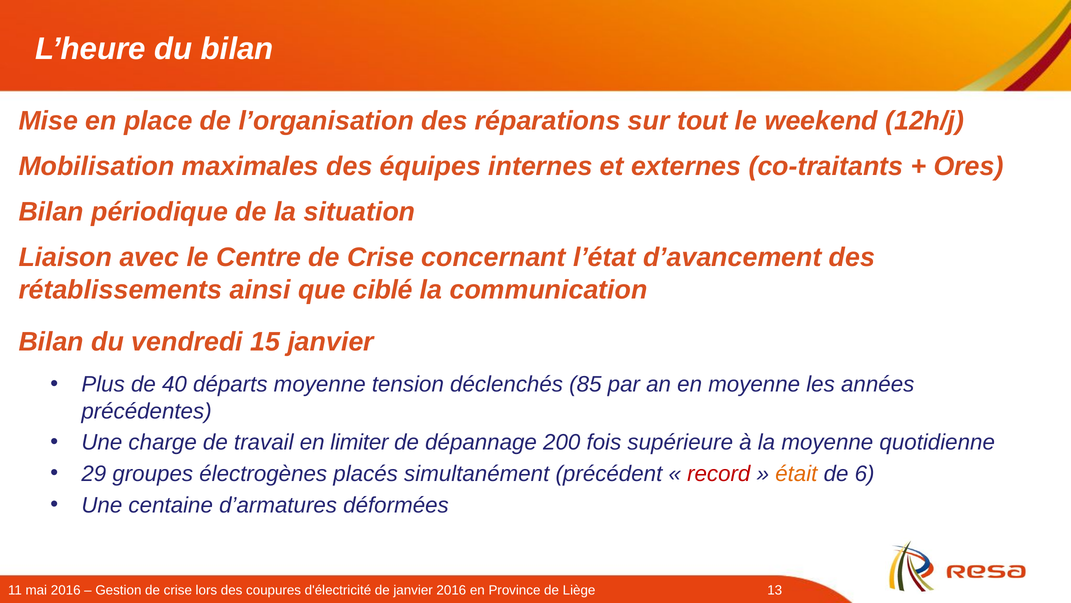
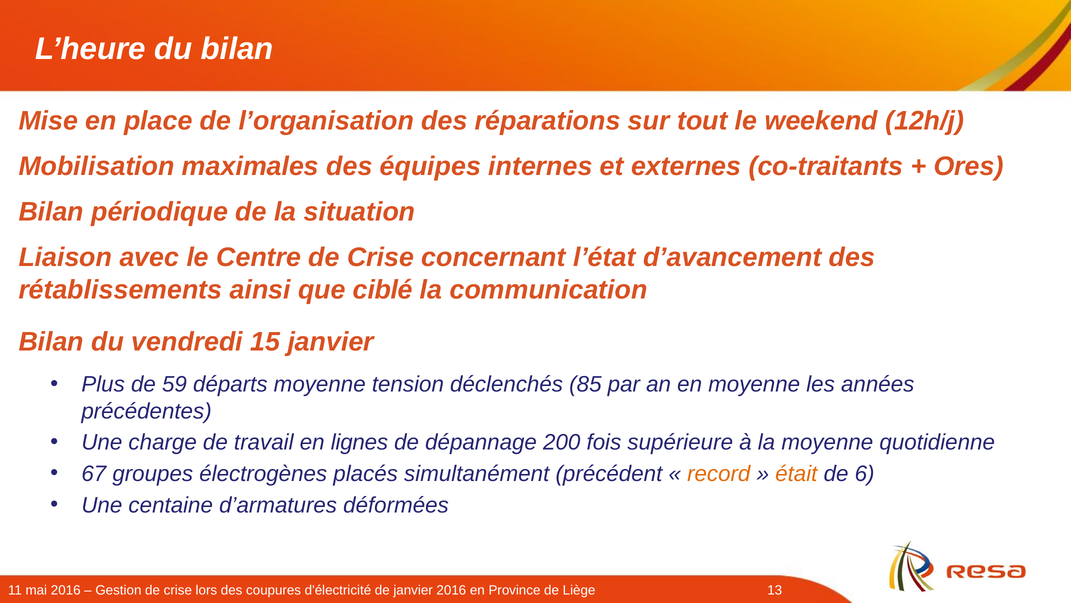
40: 40 -> 59
limiter: limiter -> lignes
29: 29 -> 67
record colour: red -> orange
